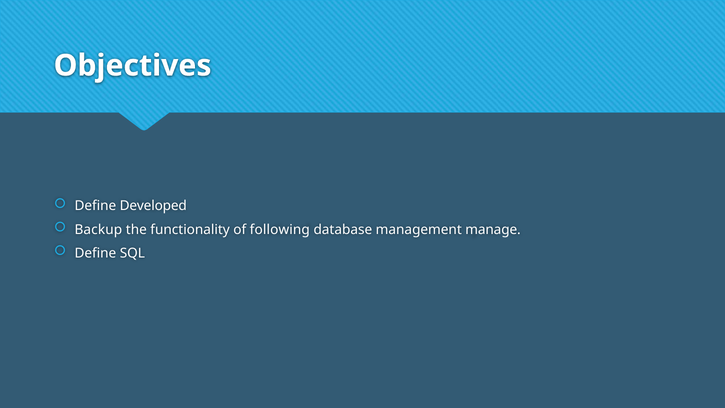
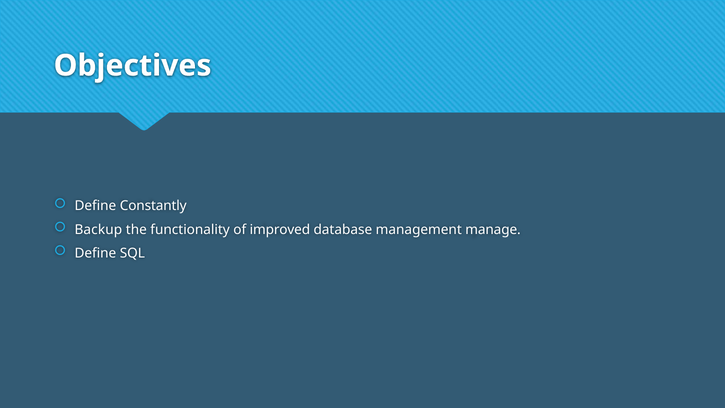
Developed: Developed -> Constantly
following: following -> improved
